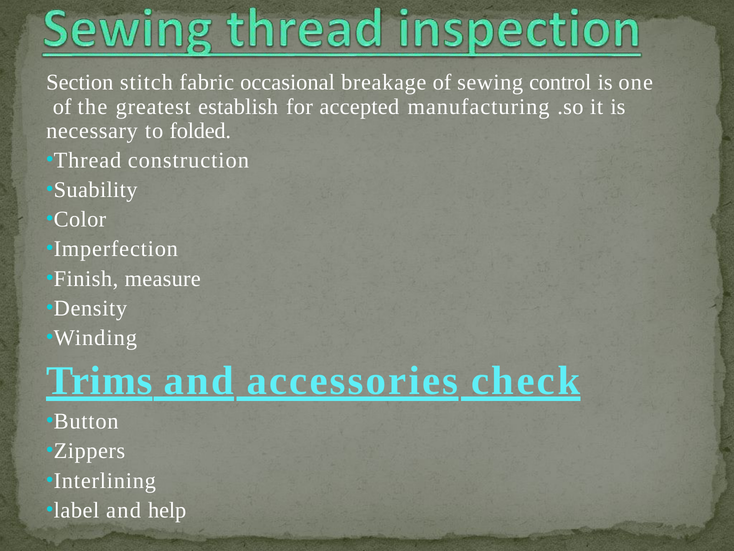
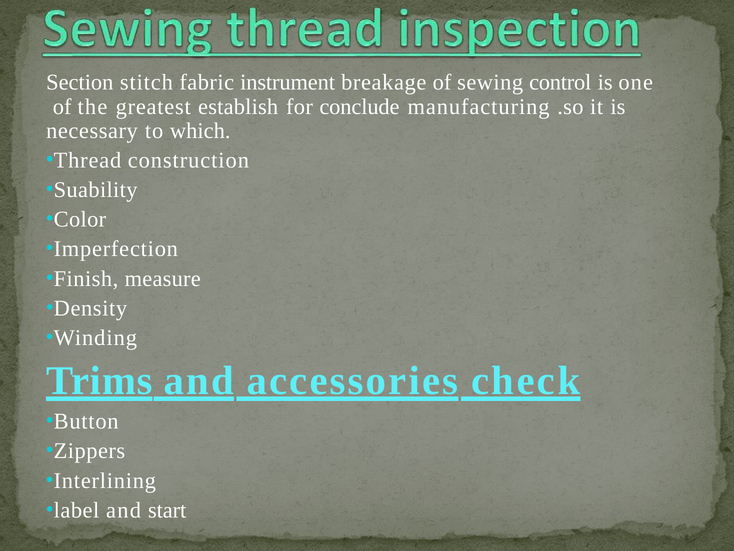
occasional: occasional -> instrument
accepted: accepted -> conclude
folded: folded -> which
help: help -> start
